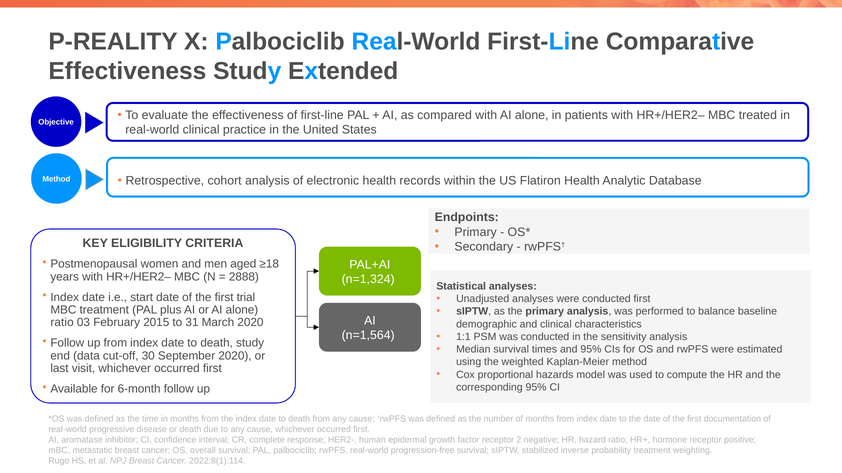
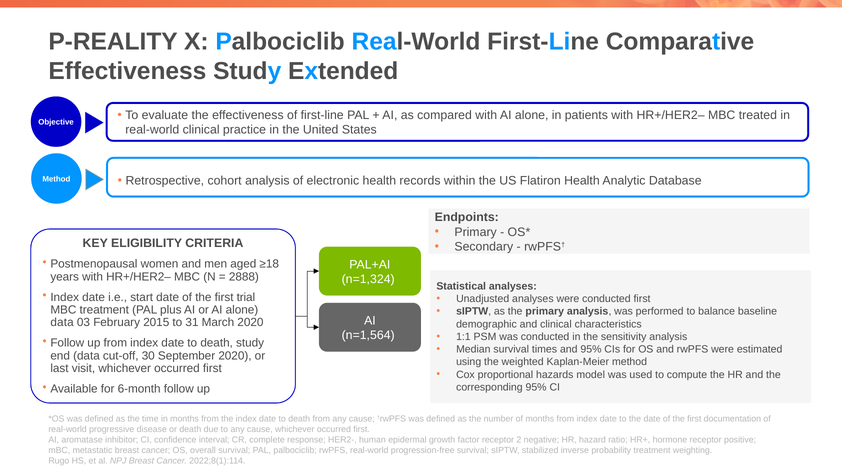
ratio at (62, 323): ratio -> data
